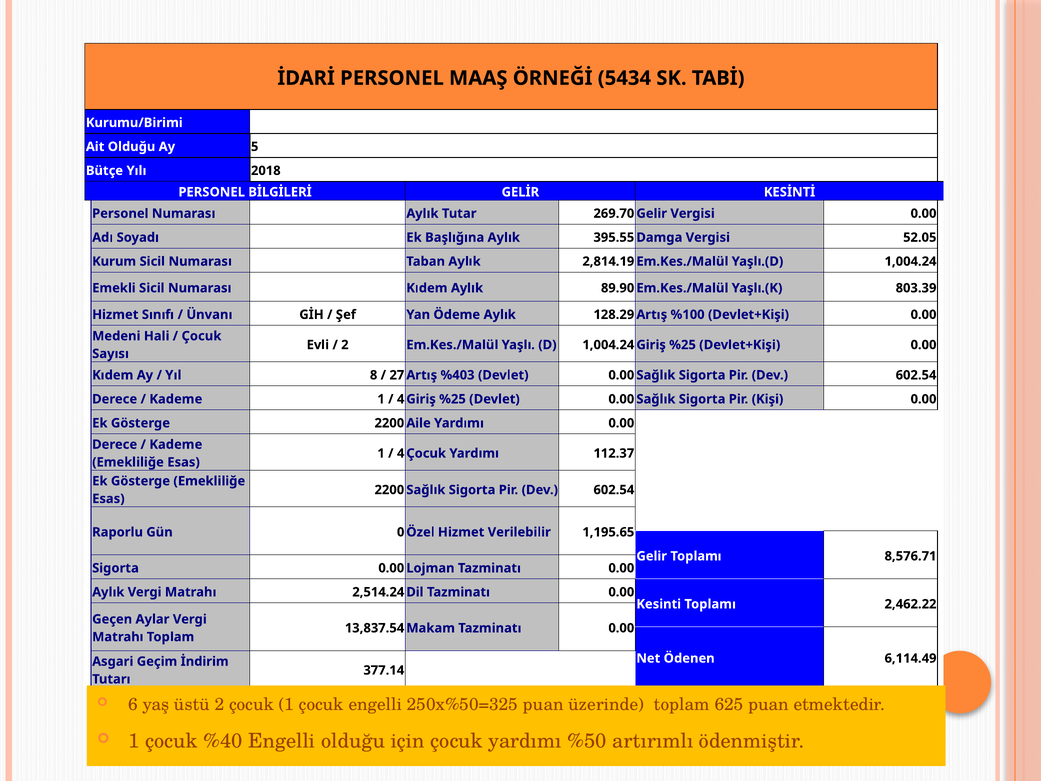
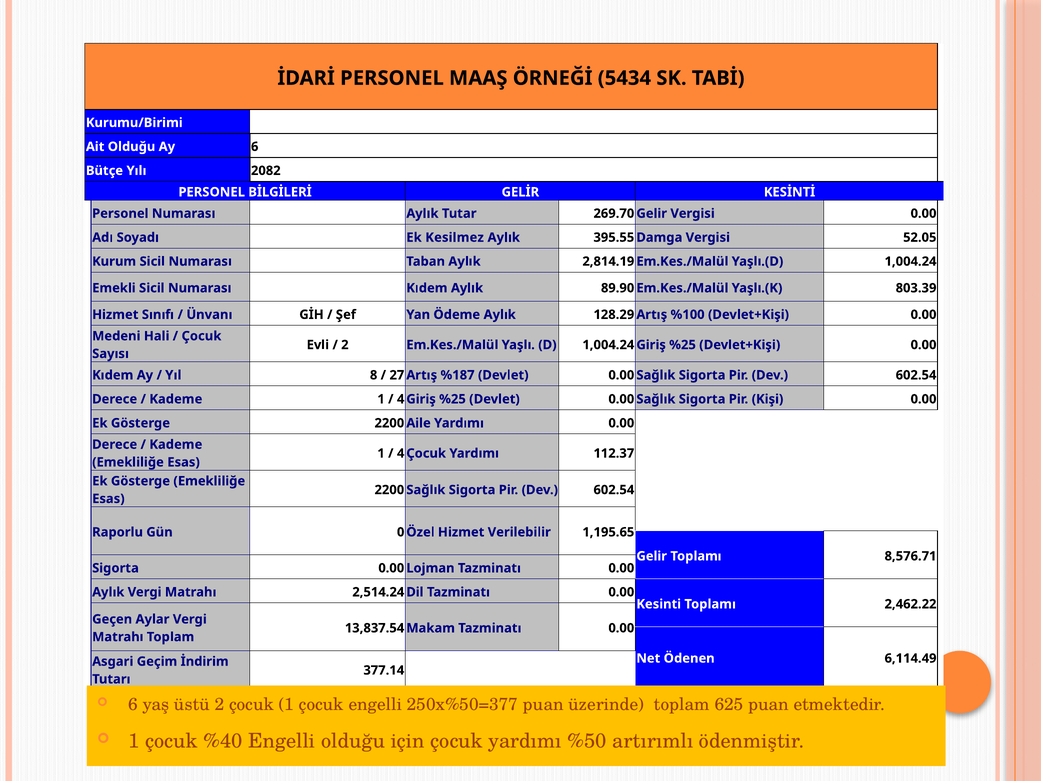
Ay 5: 5 -> 6
2018: 2018 -> 2082
Başlığına: Başlığına -> Kesilmez
%403: %403 -> %187
250x%50=325: 250x%50=325 -> 250x%50=377
